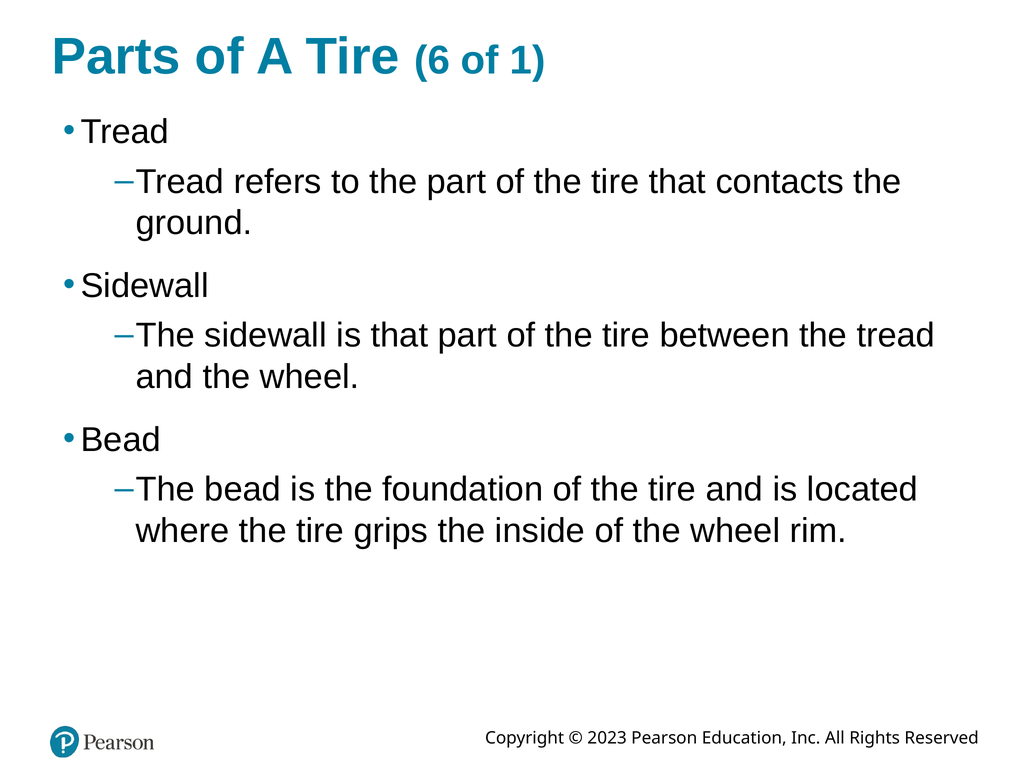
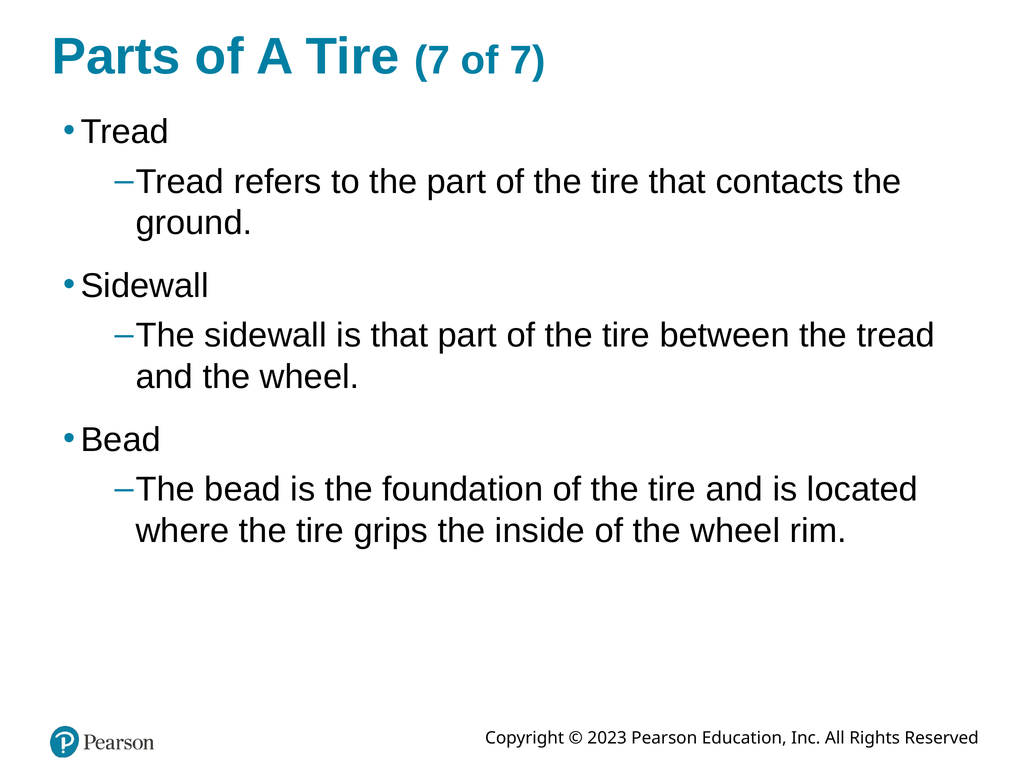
Tire 6: 6 -> 7
of 1: 1 -> 7
